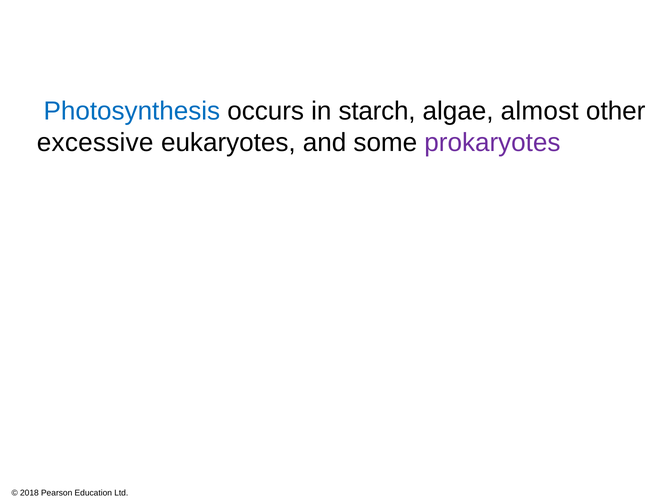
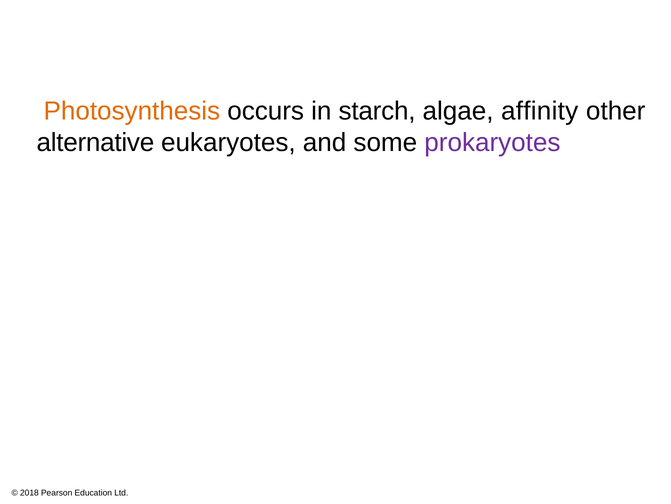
Photosynthesis colour: blue -> orange
almost: almost -> affinity
excessive: excessive -> alternative
